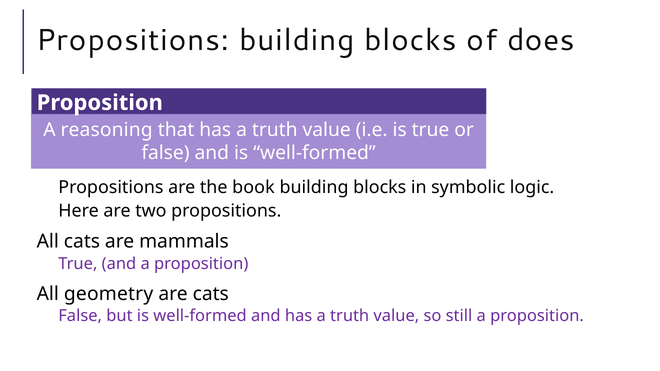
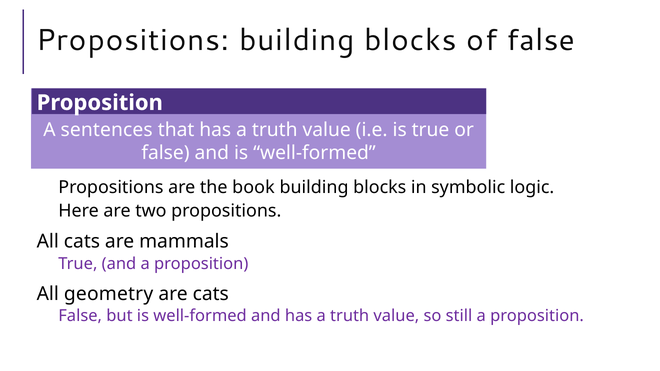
of does: does -> false
reasoning: reasoning -> sentences
